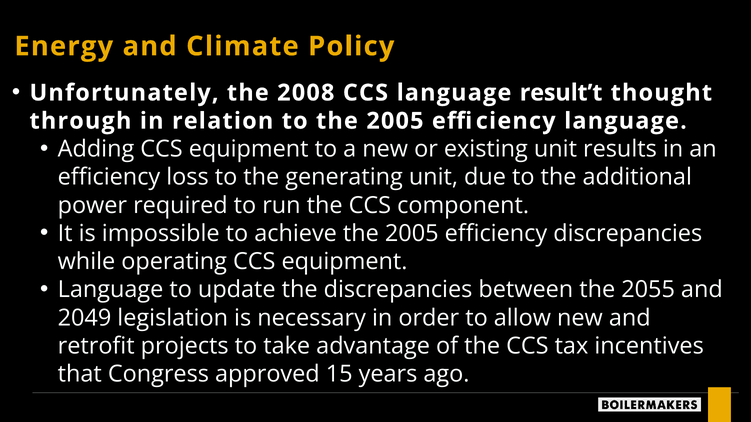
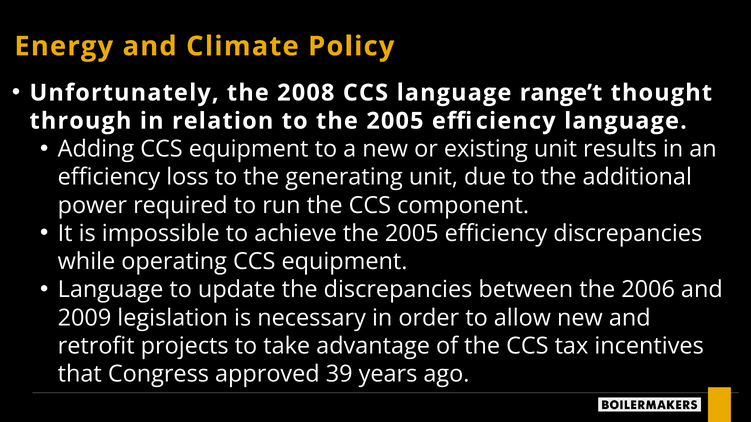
result’t: result’t -> range’t
2055: 2055 -> 2006
2049: 2049 -> 2009
15: 15 -> 39
